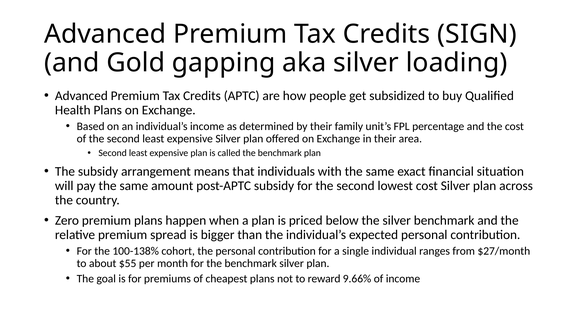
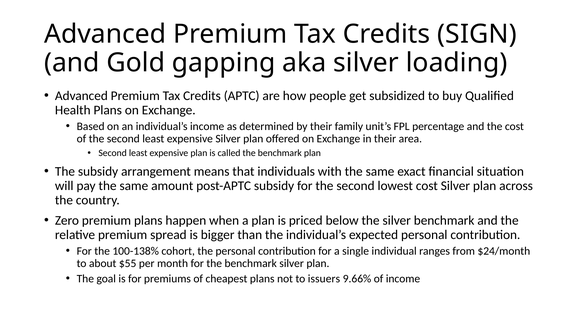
$27/month: $27/month -> $24/month
reward: reward -> issuers
